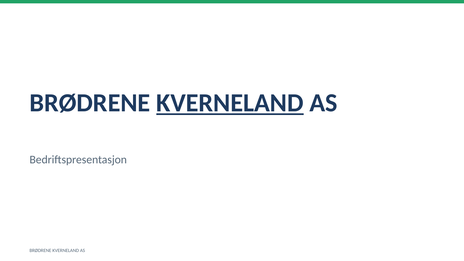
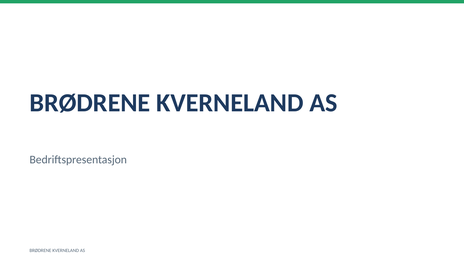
KVERNELAND at (230, 103) underline: present -> none
